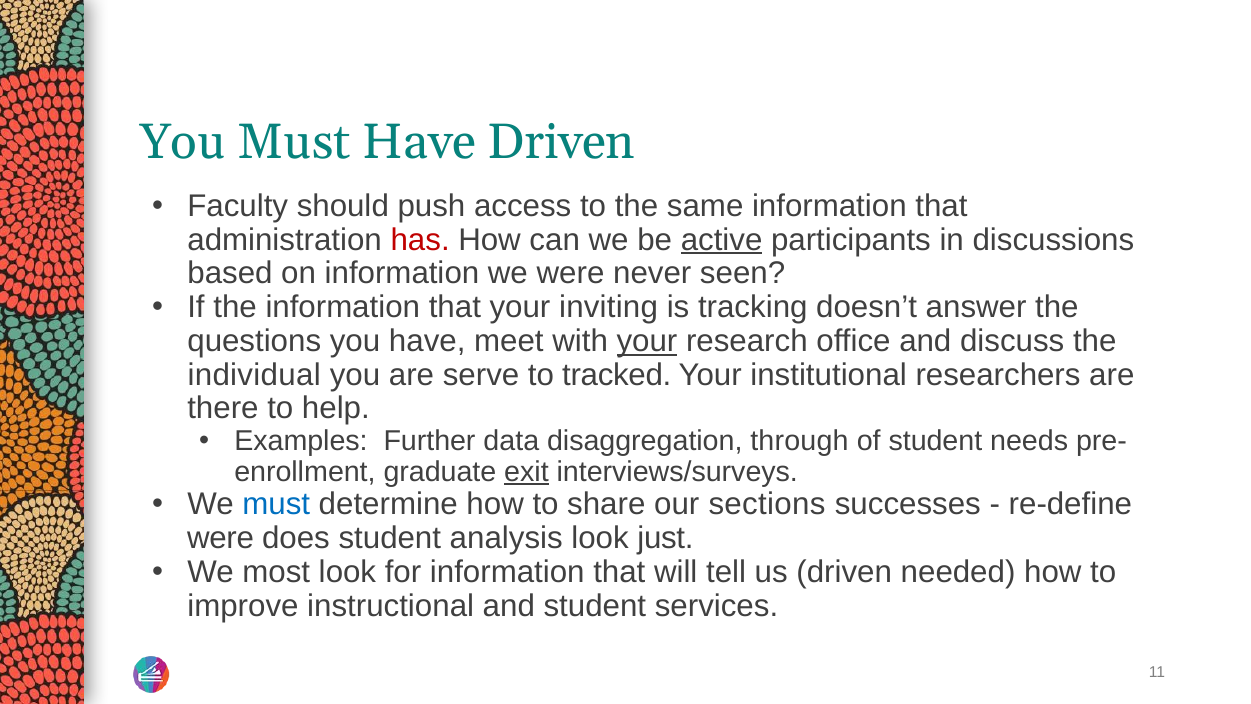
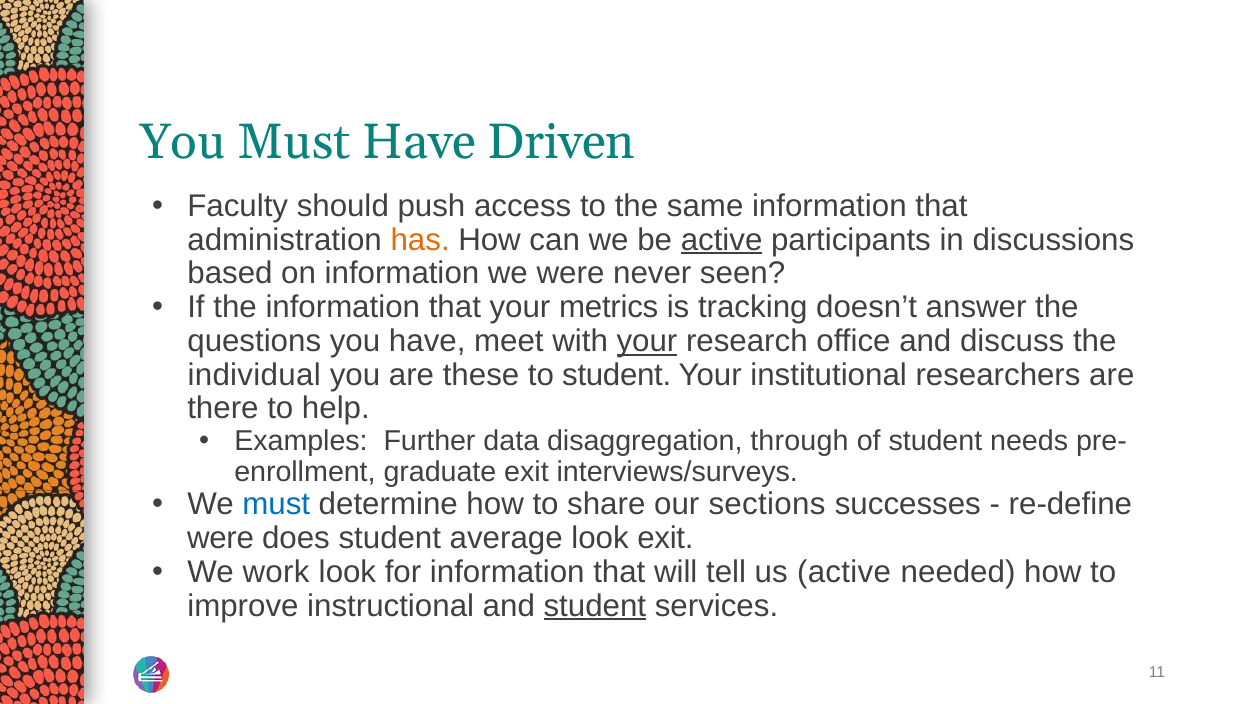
has colour: red -> orange
inviting: inviting -> metrics
serve: serve -> these
to tracked: tracked -> student
exit at (526, 472) underline: present -> none
analysis: analysis -> average
look just: just -> exit
most: most -> work
us driven: driven -> active
student at (595, 605) underline: none -> present
